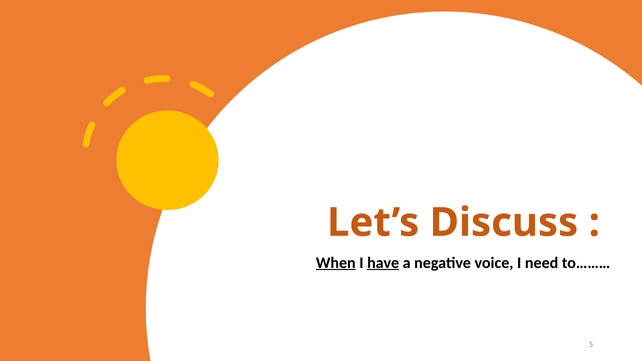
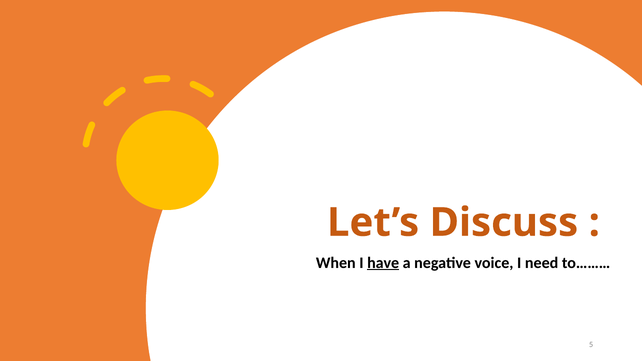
When underline: present -> none
